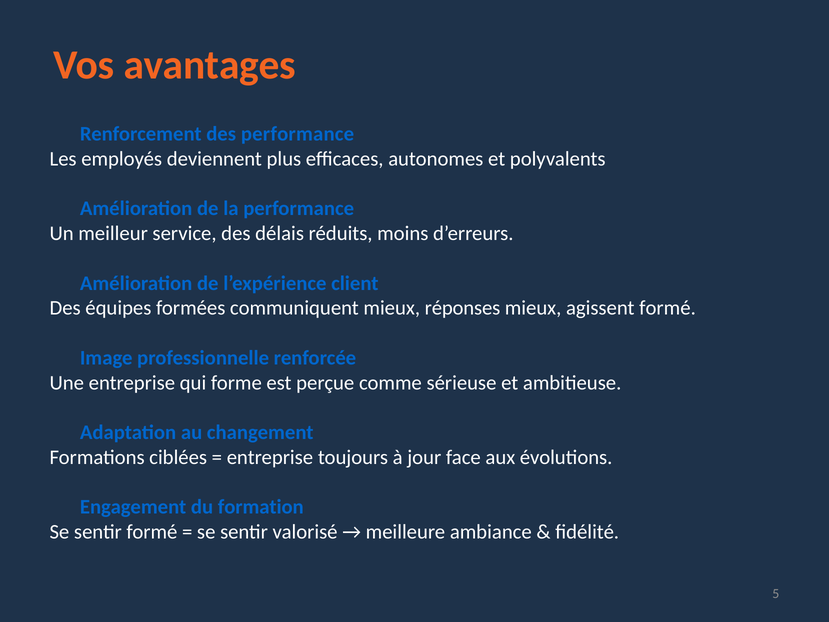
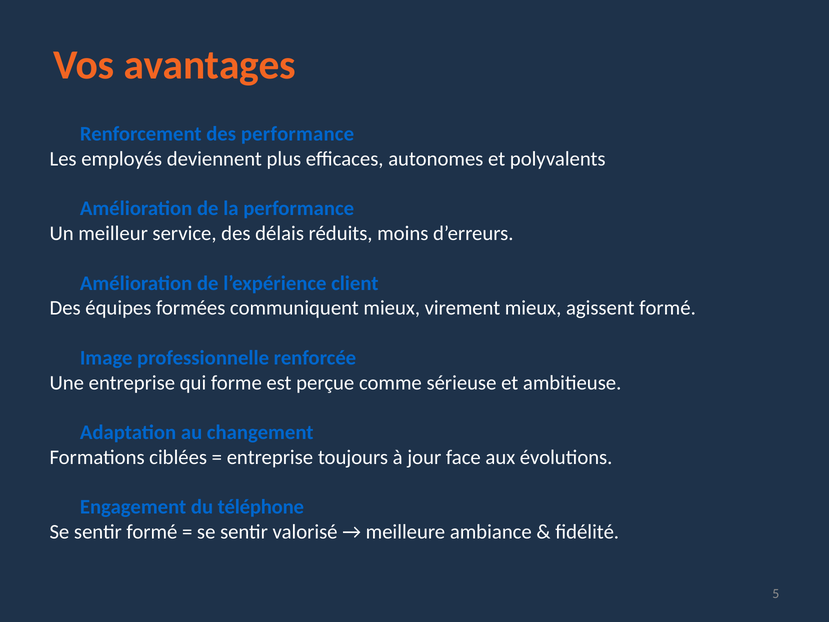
réponses: réponses -> virement
formation: formation -> téléphone
